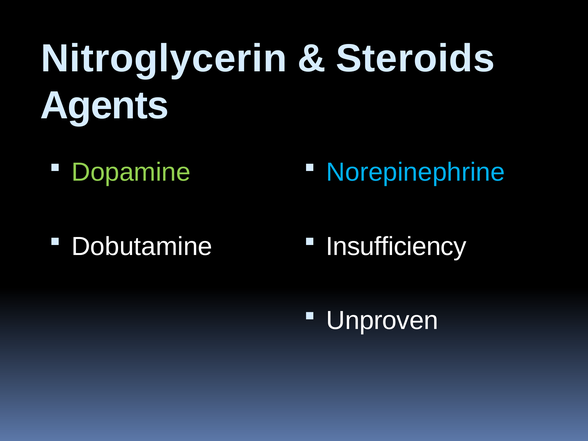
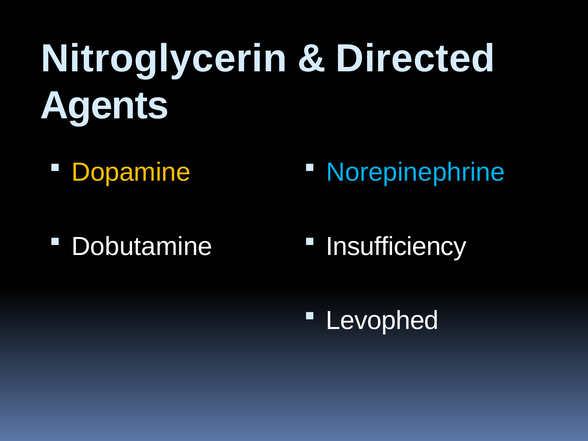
Steroids: Steroids -> Directed
Dopamine colour: light green -> yellow
Unproven: Unproven -> Levophed
